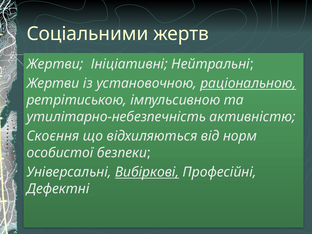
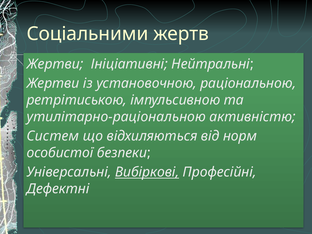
раціональною underline: present -> none
утилітарно-небезпечність: утилітарно-небезпечність -> утилітарно-раціональною
Скоєння: Скоєння -> Систем
